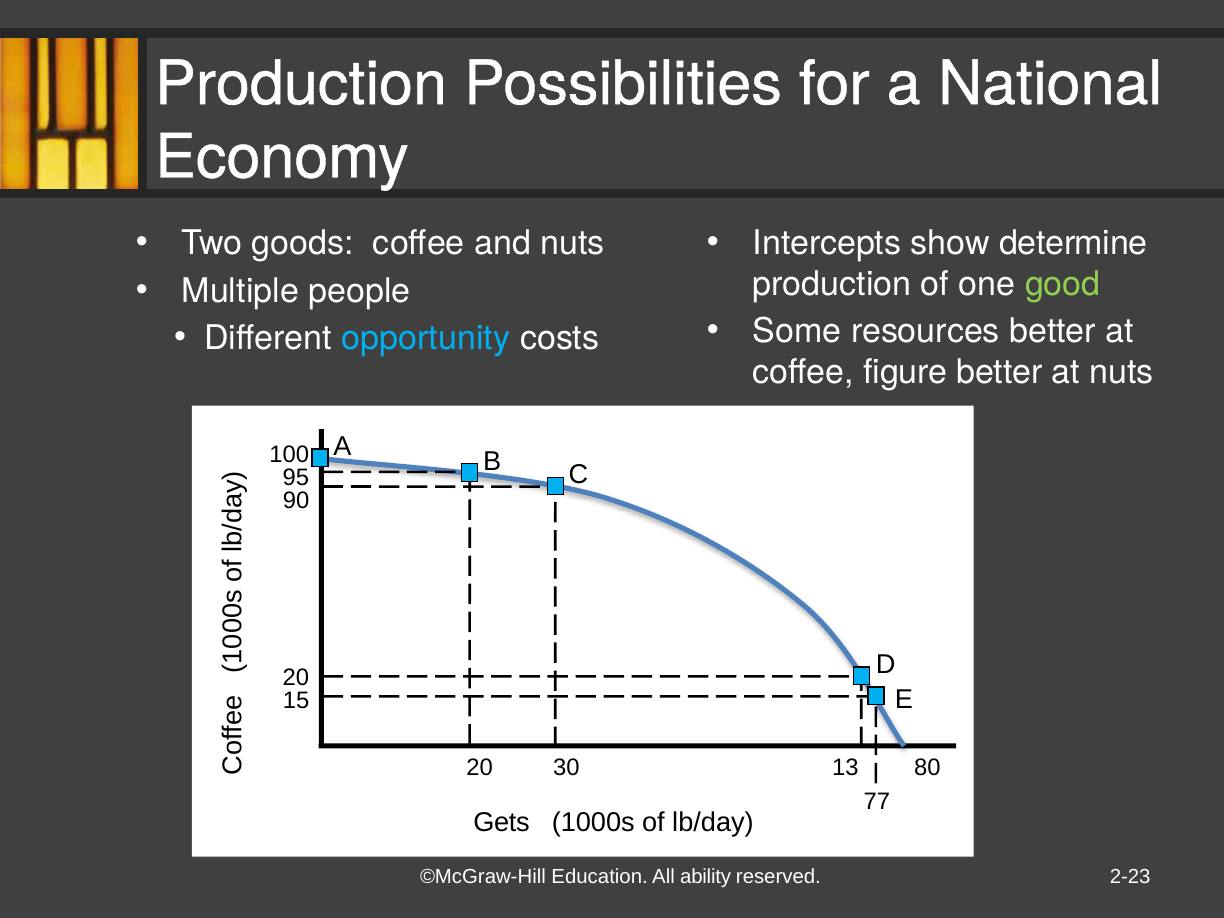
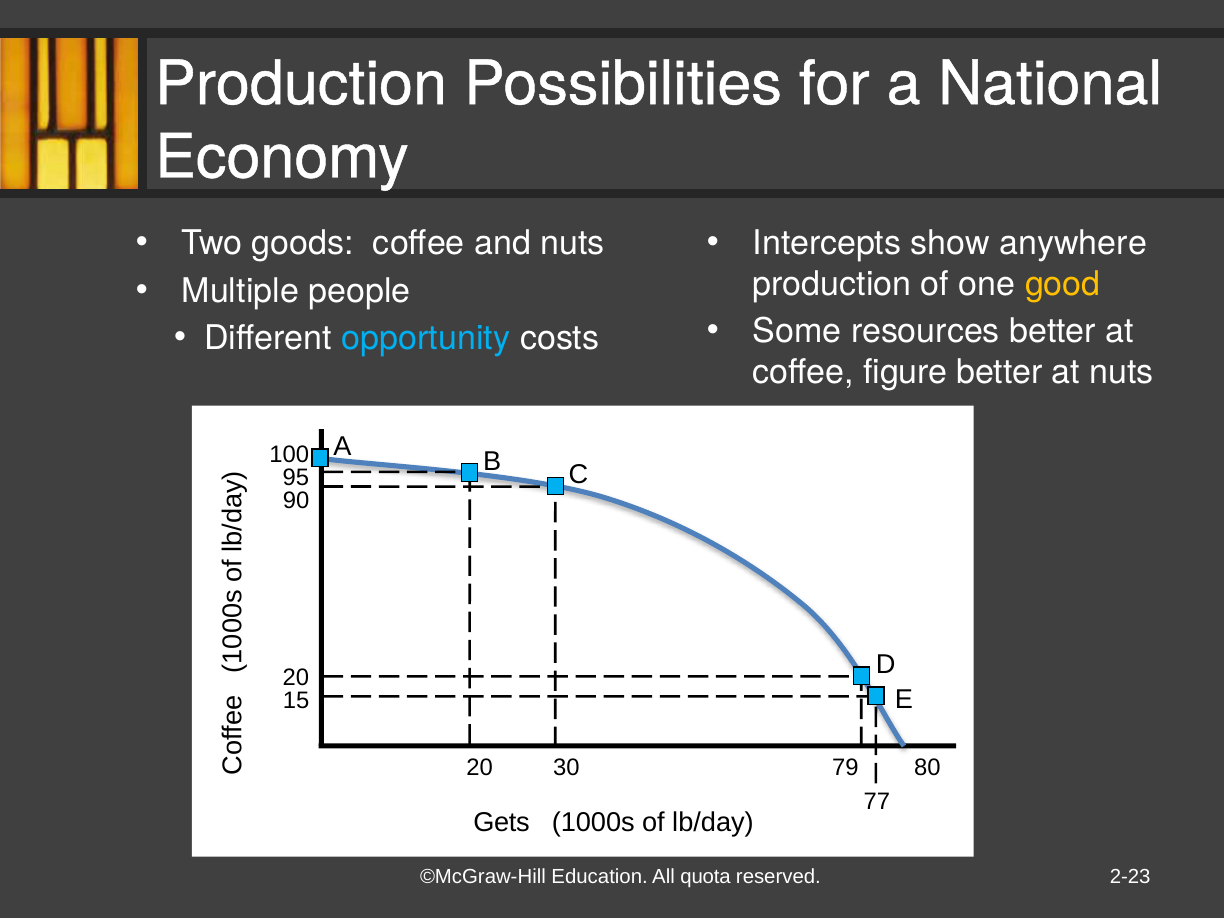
determine: determine -> anywhere
good colour: light green -> yellow
13: 13 -> 79
ability: ability -> quota
